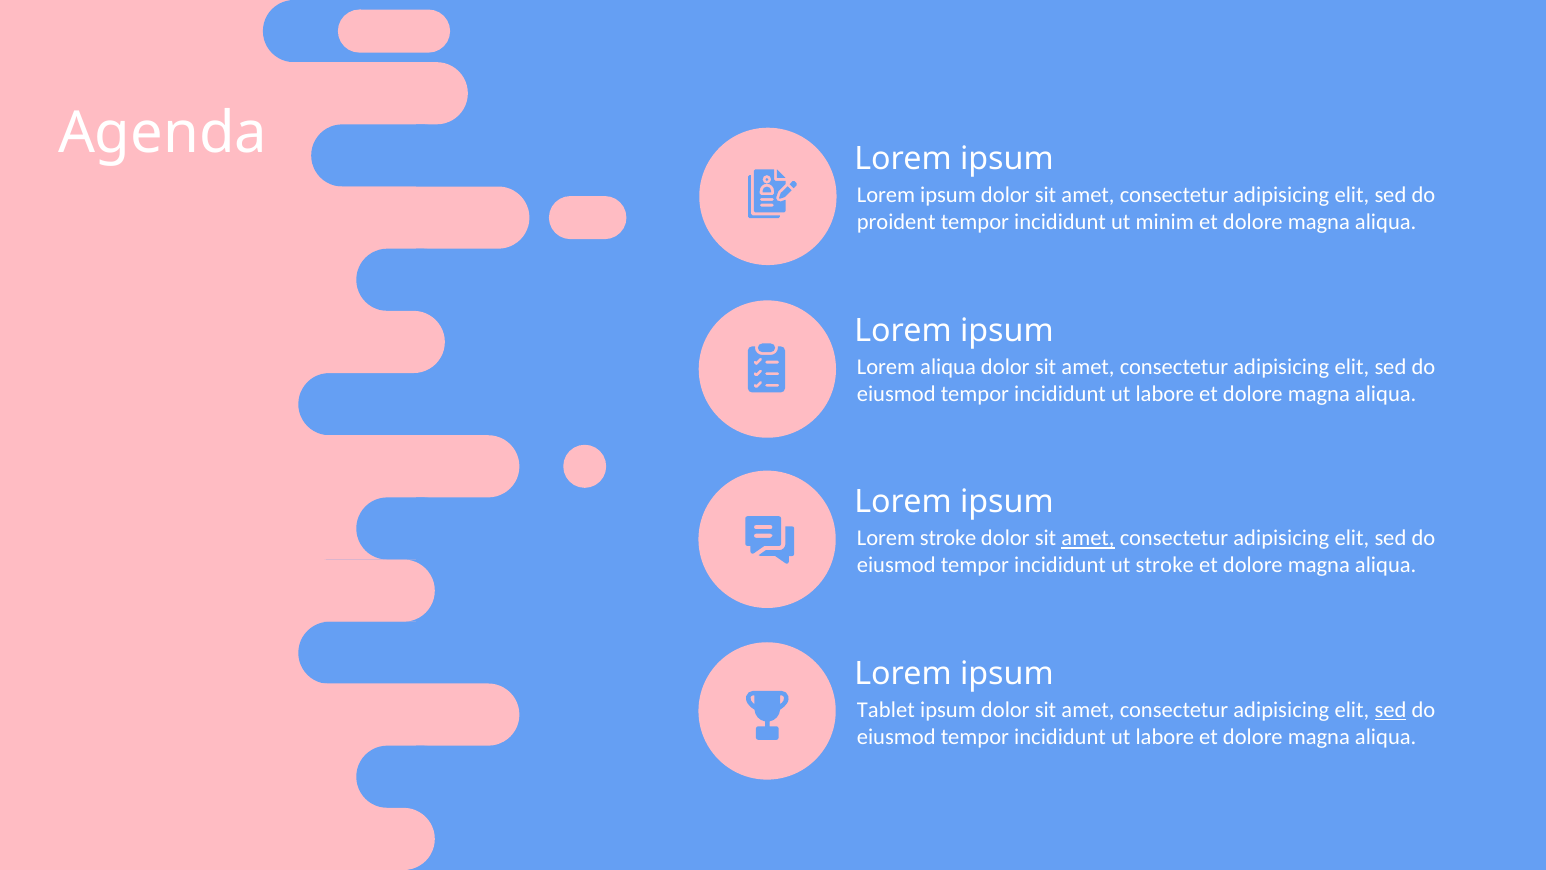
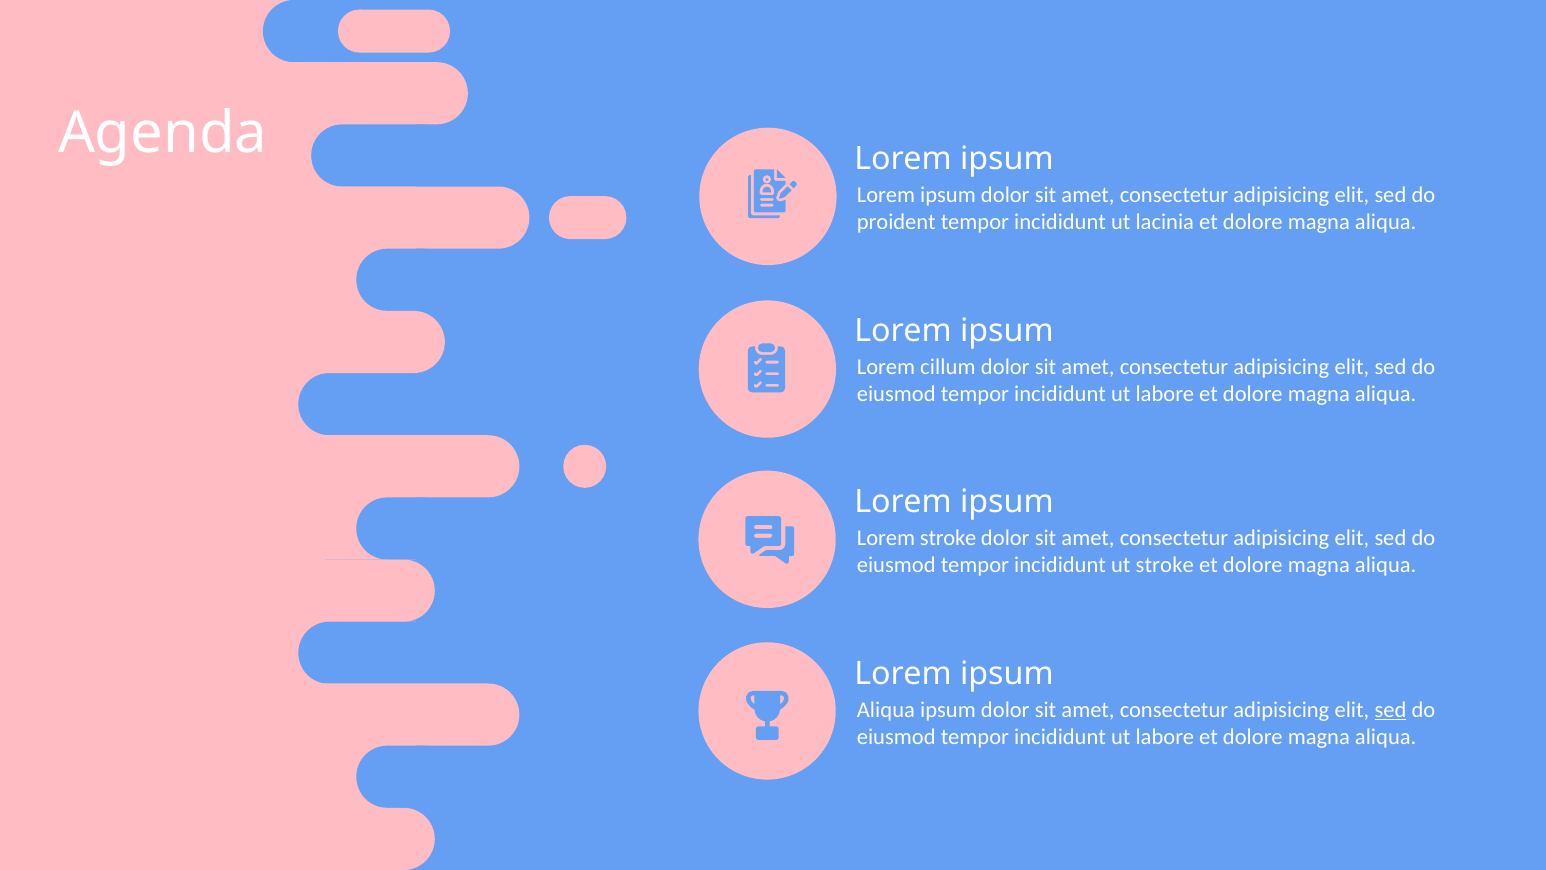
minim: minim -> lacinia
Lorem aliqua: aliqua -> cillum
amet at (1088, 538) underline: present -> none
Tablet at (886, 710): Tablet -> Aliqua
